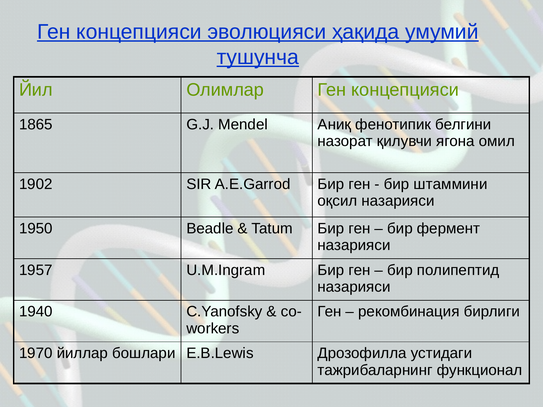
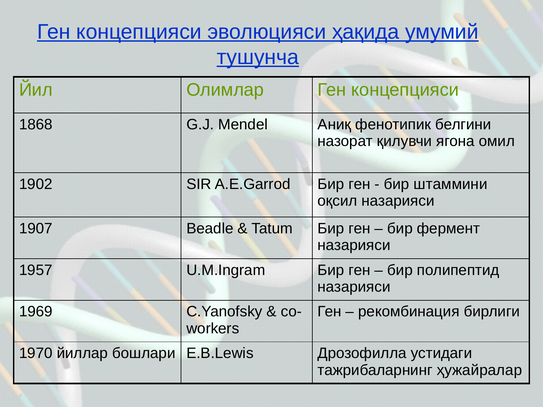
1865: 1865 -> 1868
1950: 1950 -> 1907
1940: 1940 -> 1969
функционал: функционал -> ҳужайралар
